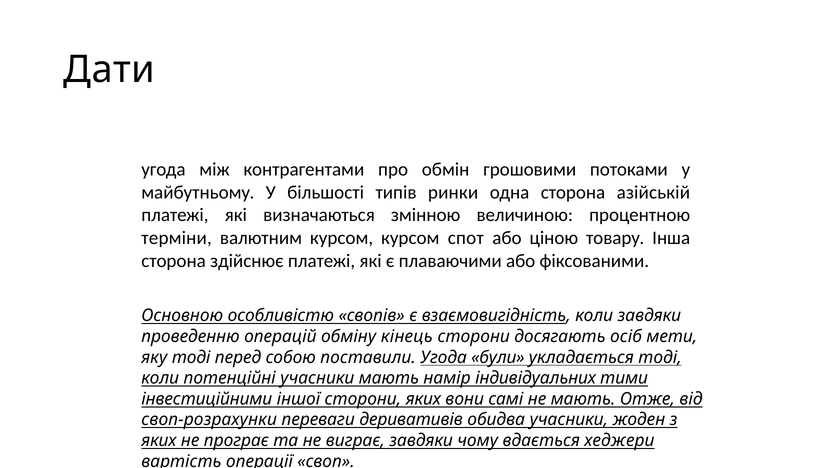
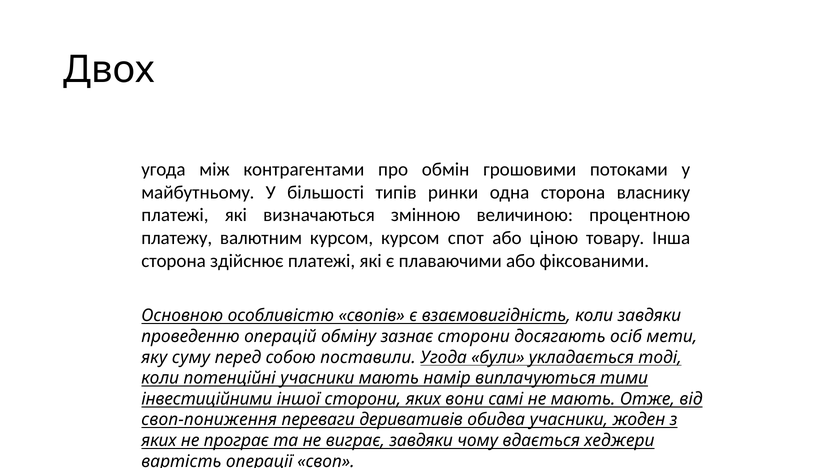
Дати: Дати -> Двох
азійській: азійській -> власнику
терміни: терміни -> платежу
кінець: кінець -> зазнає
яку тоді: тоді -> суму
індивідуальних: індивідуальних -> виплачуються
своп-розрахунки: своп-розрахунки -> своп-пониження
